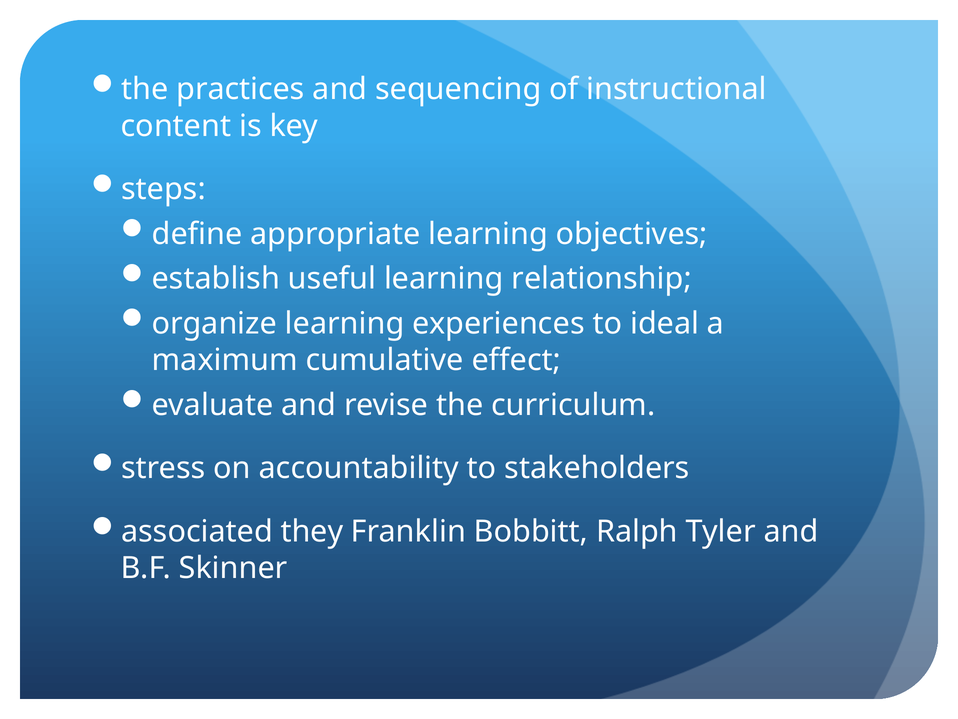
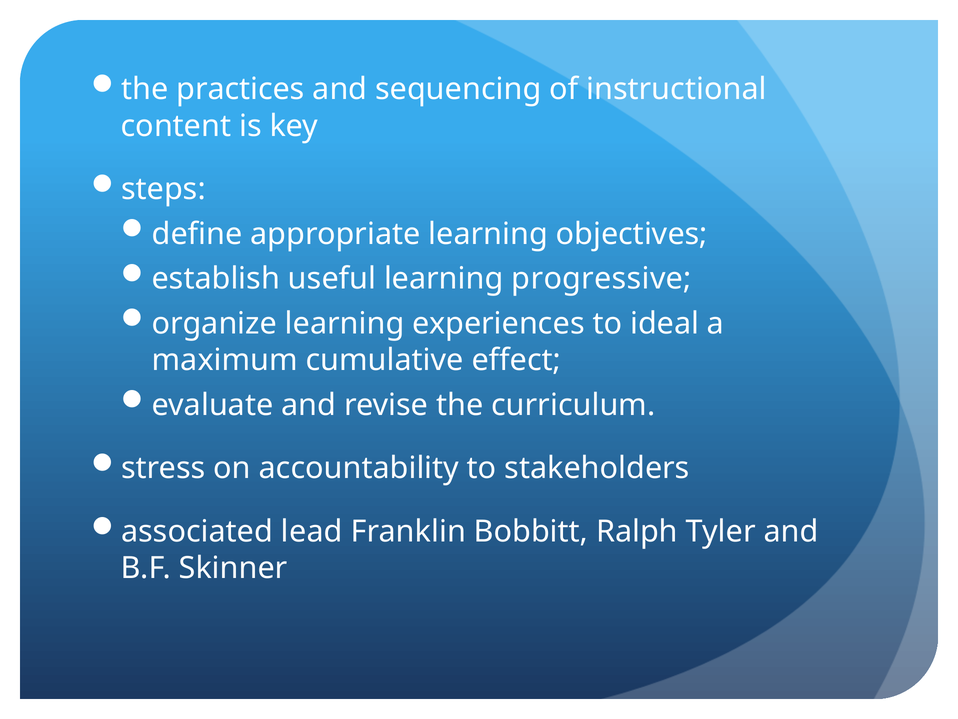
relationship: relationship -> progressive
they: they -> lead
